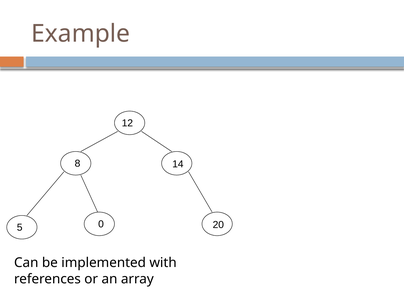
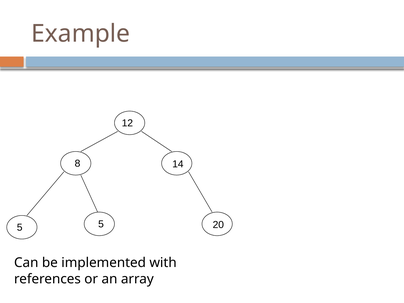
5 0: 0 -> 5
